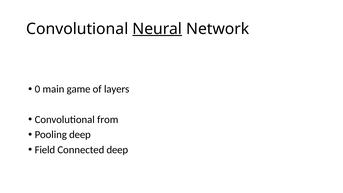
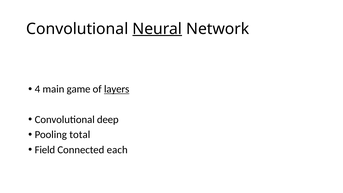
0: 0 -> 4
layers underline: none -> present
from: from -> deep
Pooling deep: deep -> total
Connected deep: deep -> each
